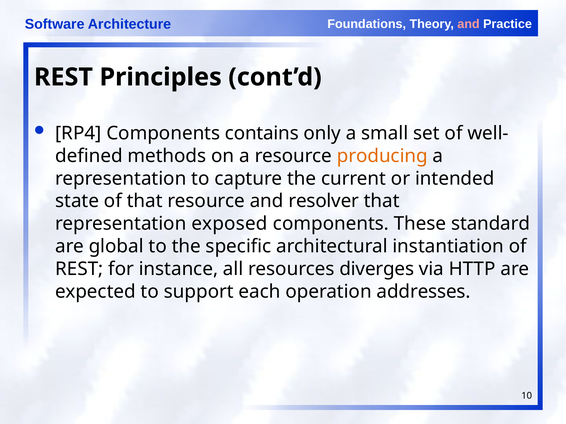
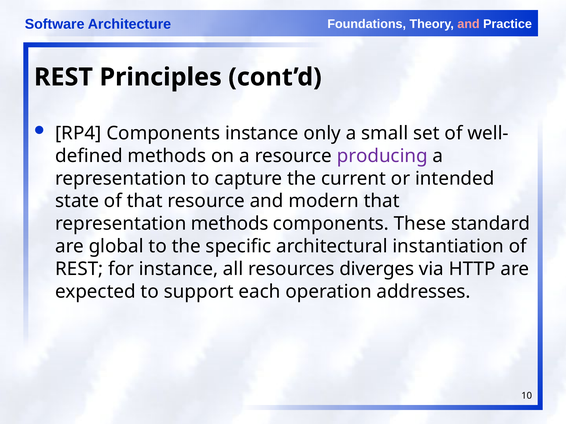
Components contains: contains -> instance
producing colour: orange -> purple
resolver: resolver -> modern
representation exposed: exposed -> methods
